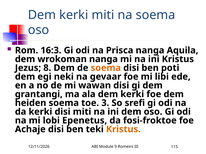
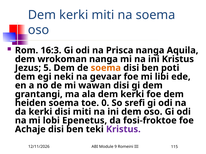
8: 8 -> 5
3: 3 -> 0
Kristus at (123, 130) colour: orange -> purple
